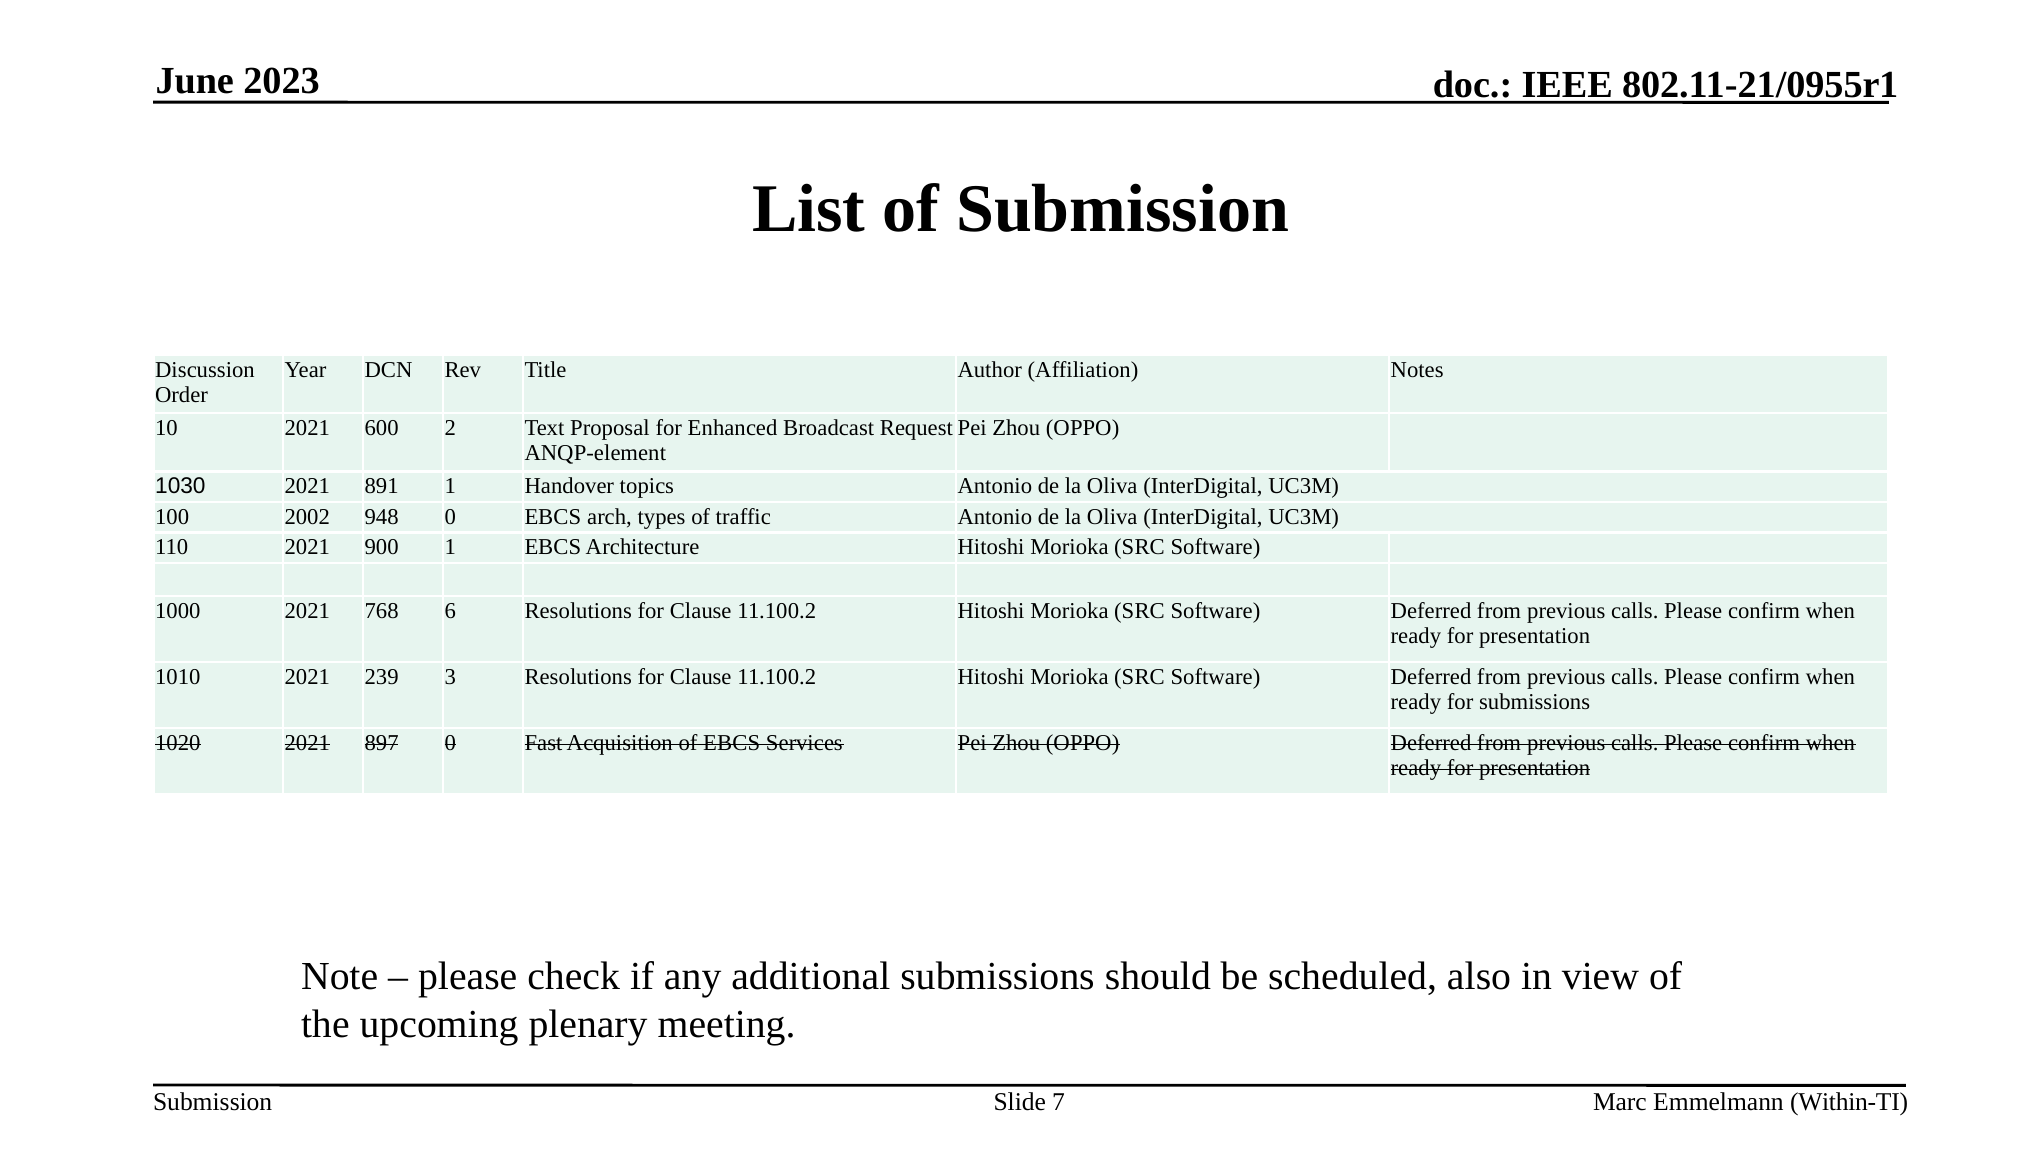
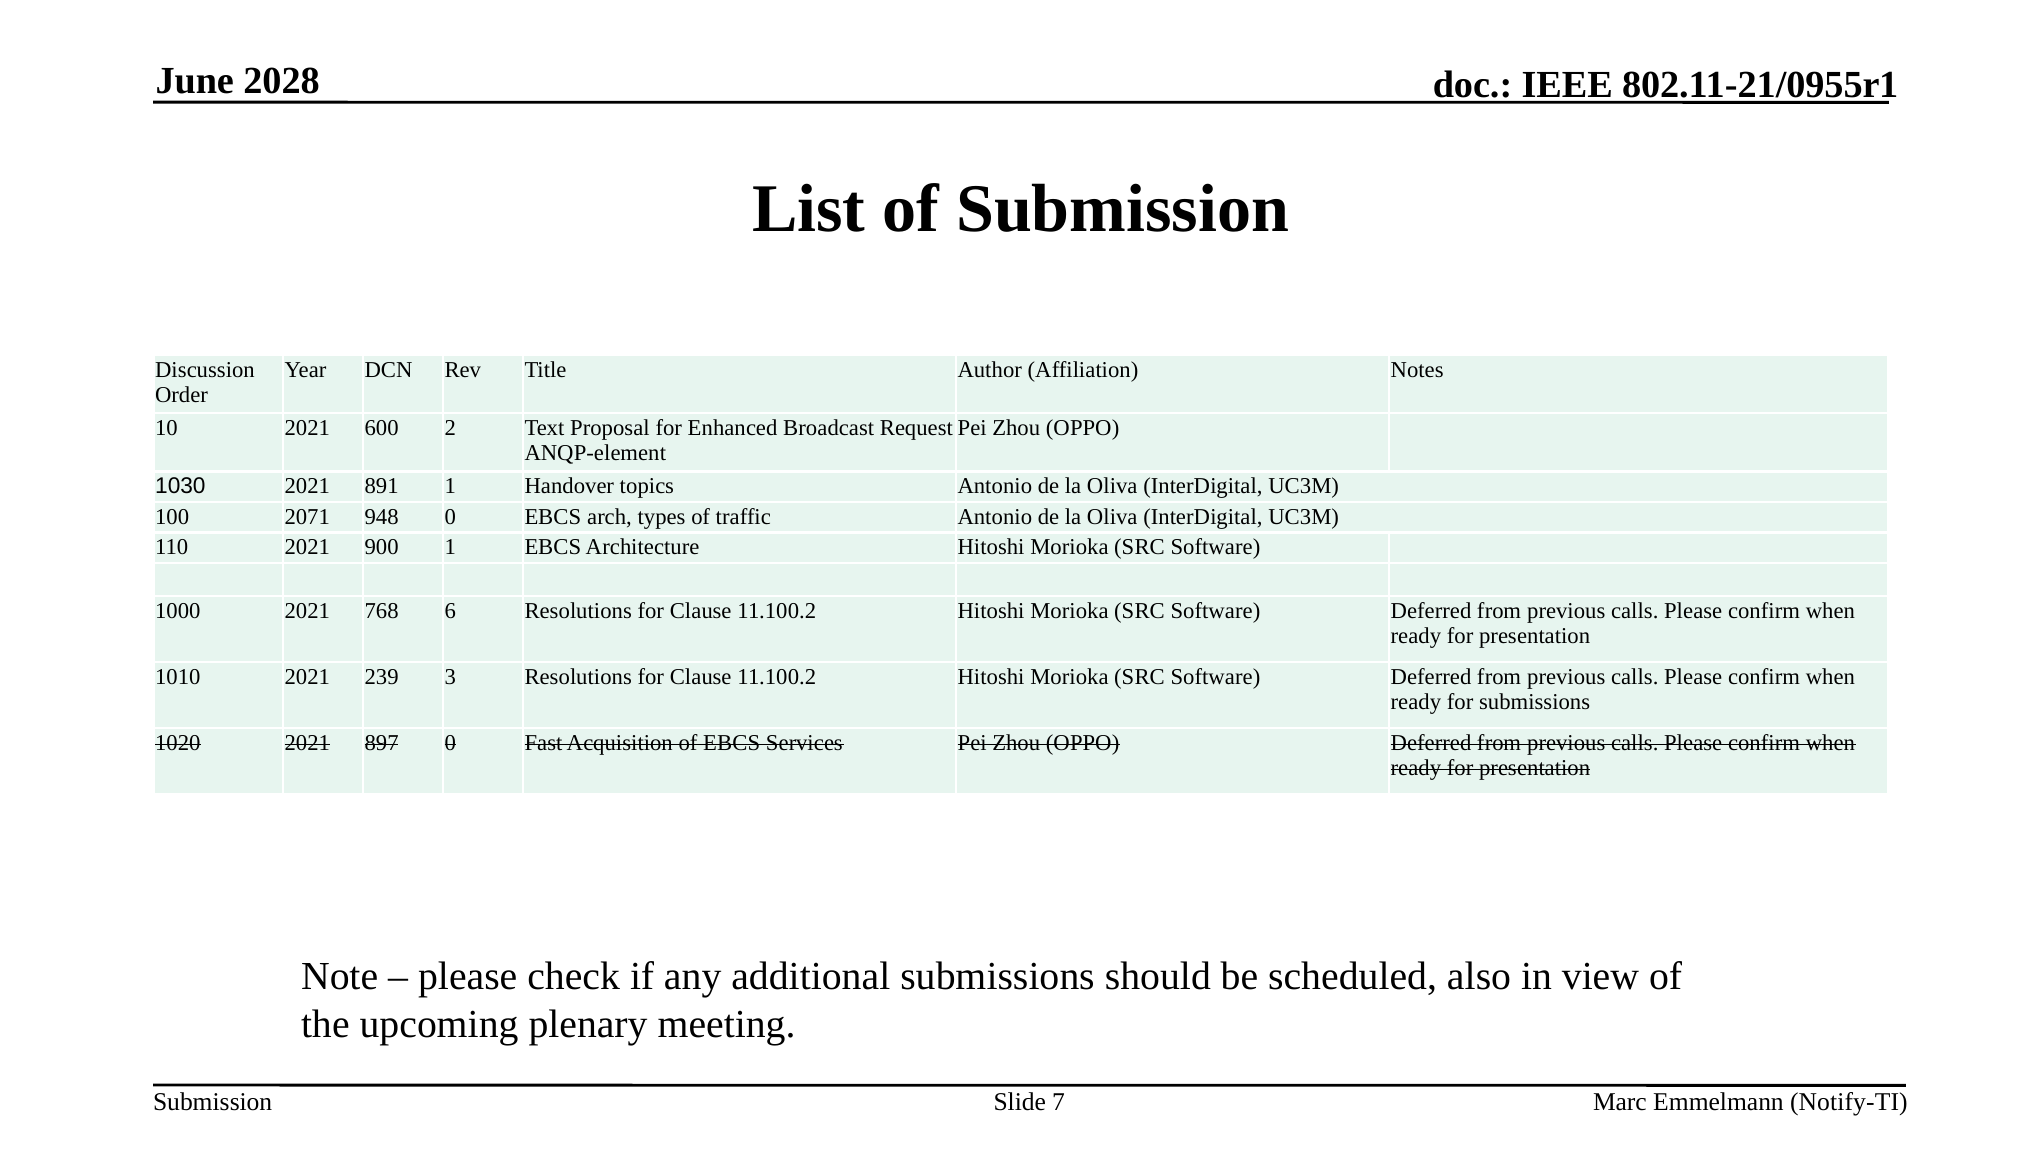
2023: 2023 -> 2028
2002: 2002 -> 2071
Within-TI: Within-TI -> Notify-TI
